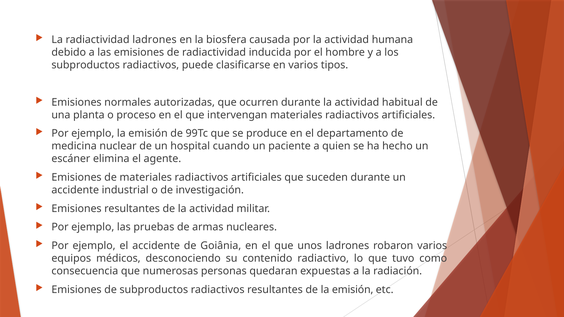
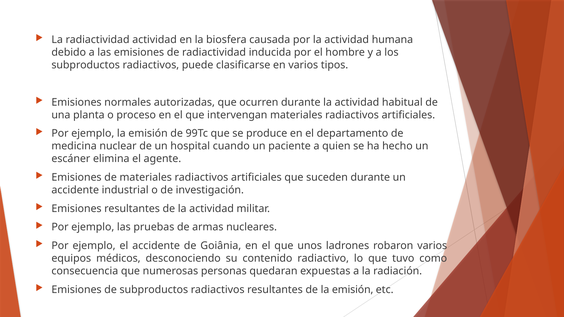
radiactividad ladrones: ladrones -> actividad
